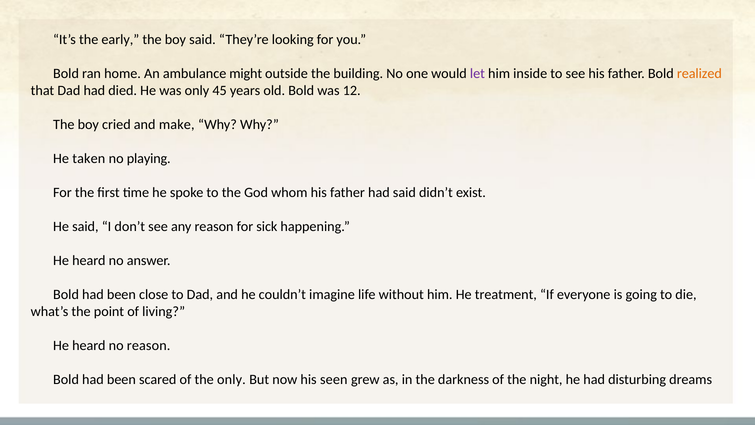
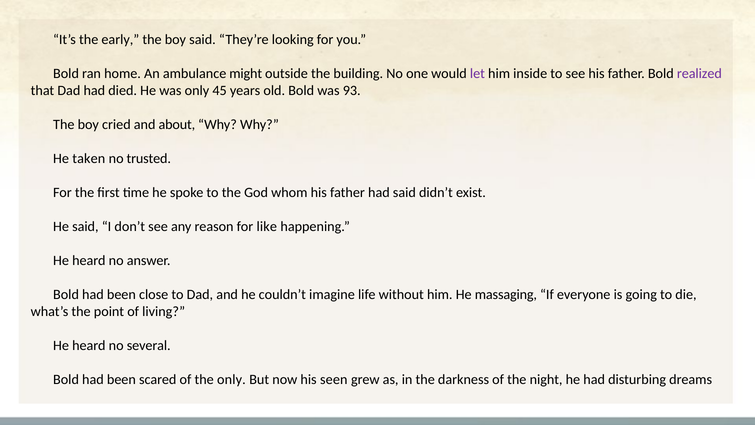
realized colour: orange -> purple
12: 12 -> 93
make: make -> about
playing: playing -> trusted
sick: sick -> like
treatment: treatment -> massaging
no reason: reason -> several
